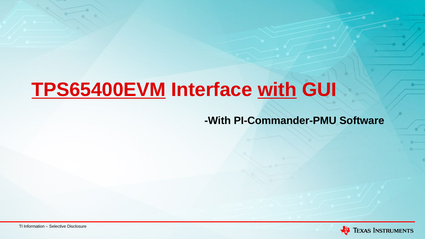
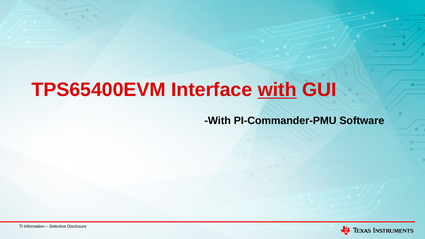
TPS65400EVM underline: present -> none
